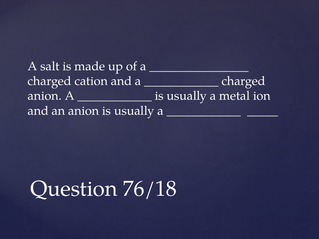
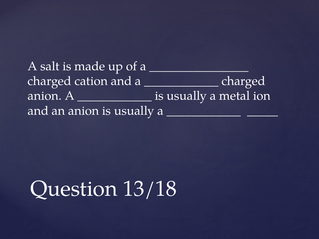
76/18: 76/18 -> 13/18
